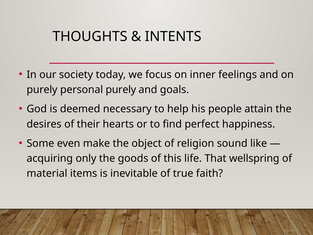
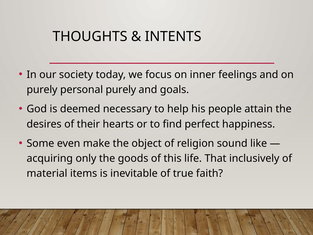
wellspring: wellspring -> inclusively
